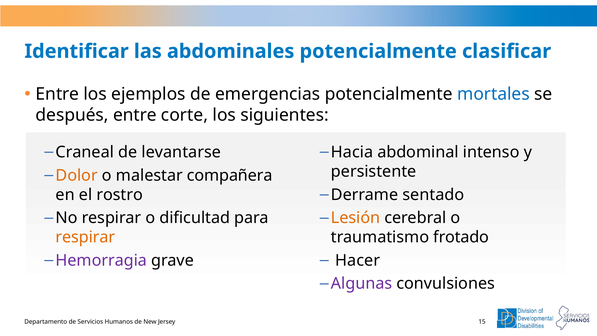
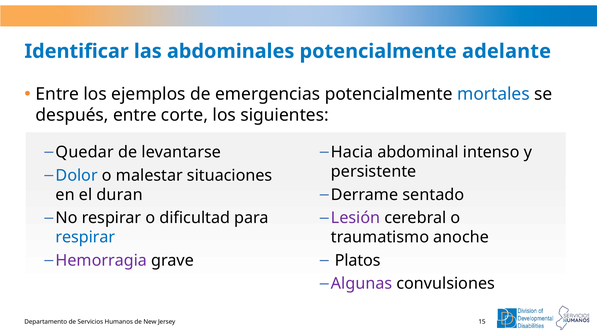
clasificar: clasificar -> adelante
Craneal: Craneal -> Quedar
Dolor colour: orange -> blue
compañera: compañera -> situaciones
rostro: rostro -> duran
Lesión colour: orange -> purple
respirar at (85, 237) colour: orange -> blue
frotado: frotado -> anoche
Hacer: Hacer -> Platos
